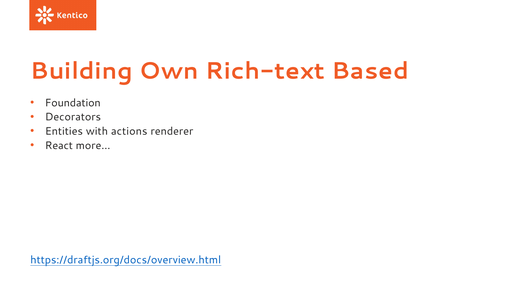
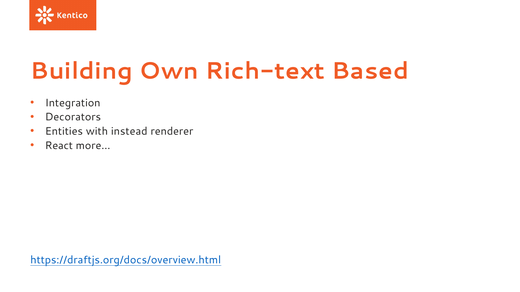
Foundation: Foundation -> Integration
actions: actions -> instead
